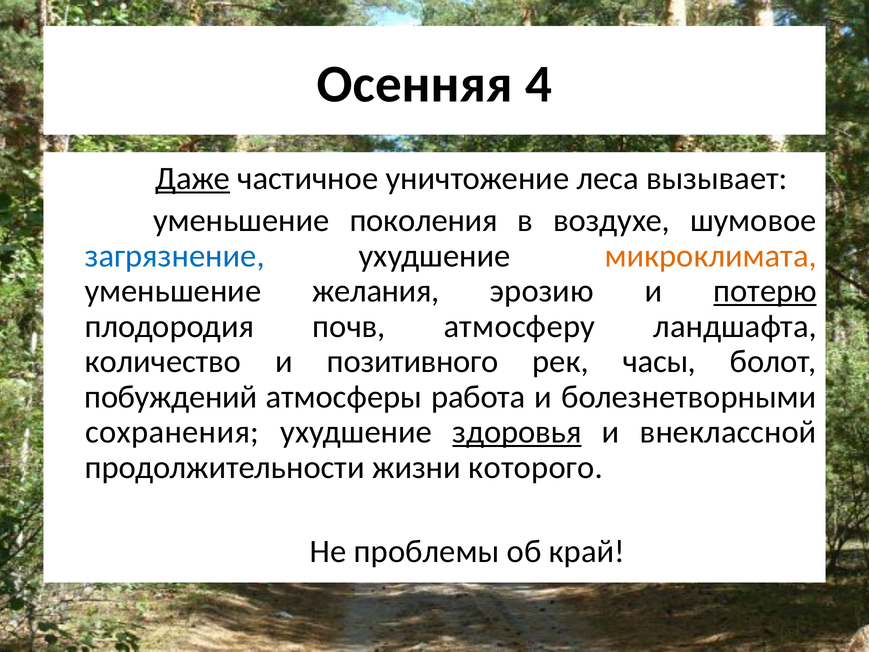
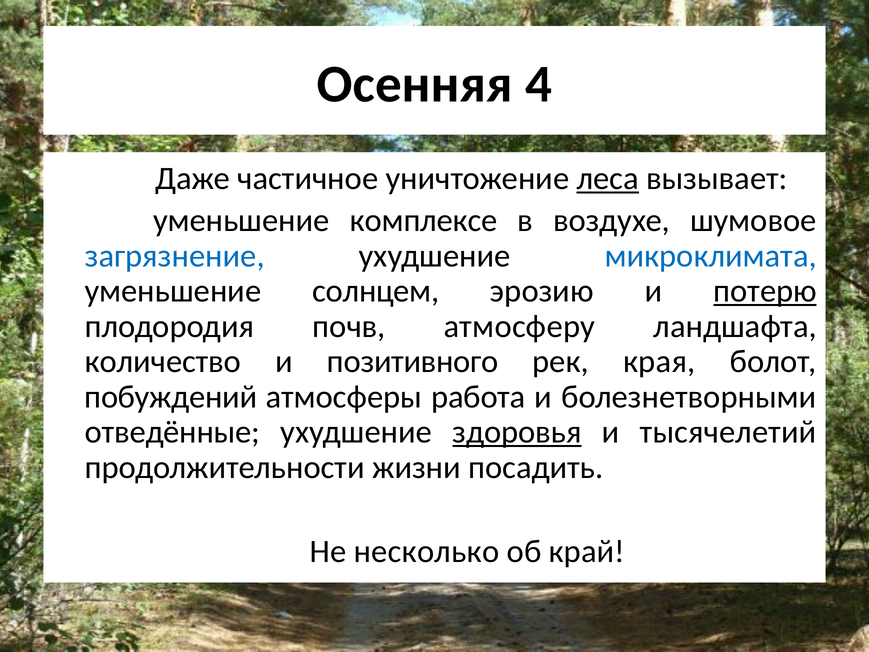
Даже underline: present -> none
леса underline: none -> present
поколения: поколения -> комплексе
микроклимата colour: orange -> blue
желания: желания -> солнцем
часы: часы -> края
сохранения: сохранения -> отведённые
внеклассной: внеклассной -> тысячелетий
которого: которого -> посадить
проблемы: проблемы -> несколько
